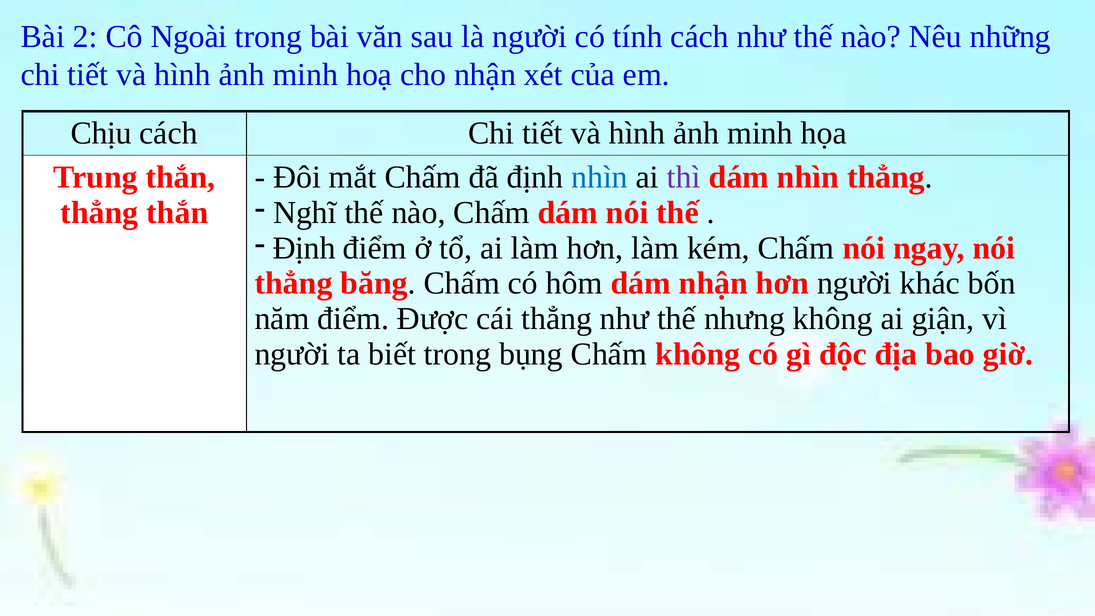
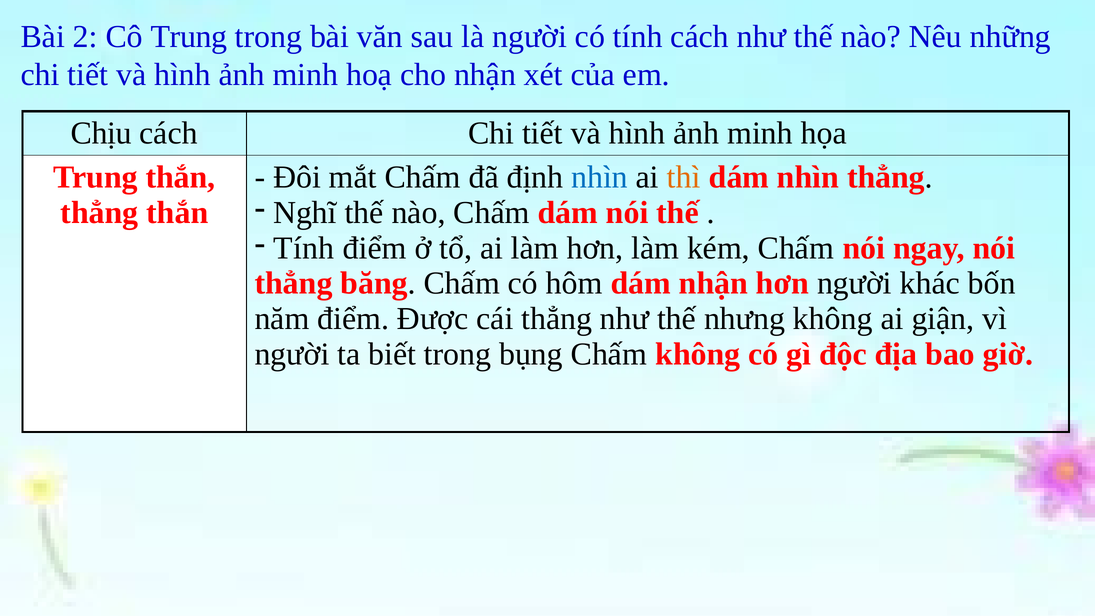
Cô Ngoài: Ngoài -> Trung
thì colour: purple -> orange
Định at (304, 248): Định -> Tính
